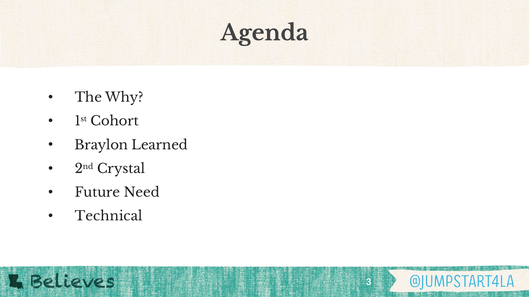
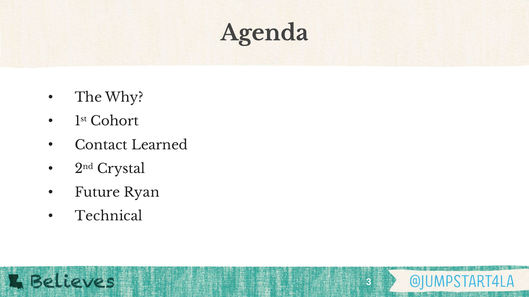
Braylon: Braylon -> Contact
Need: Need -> Ryan
